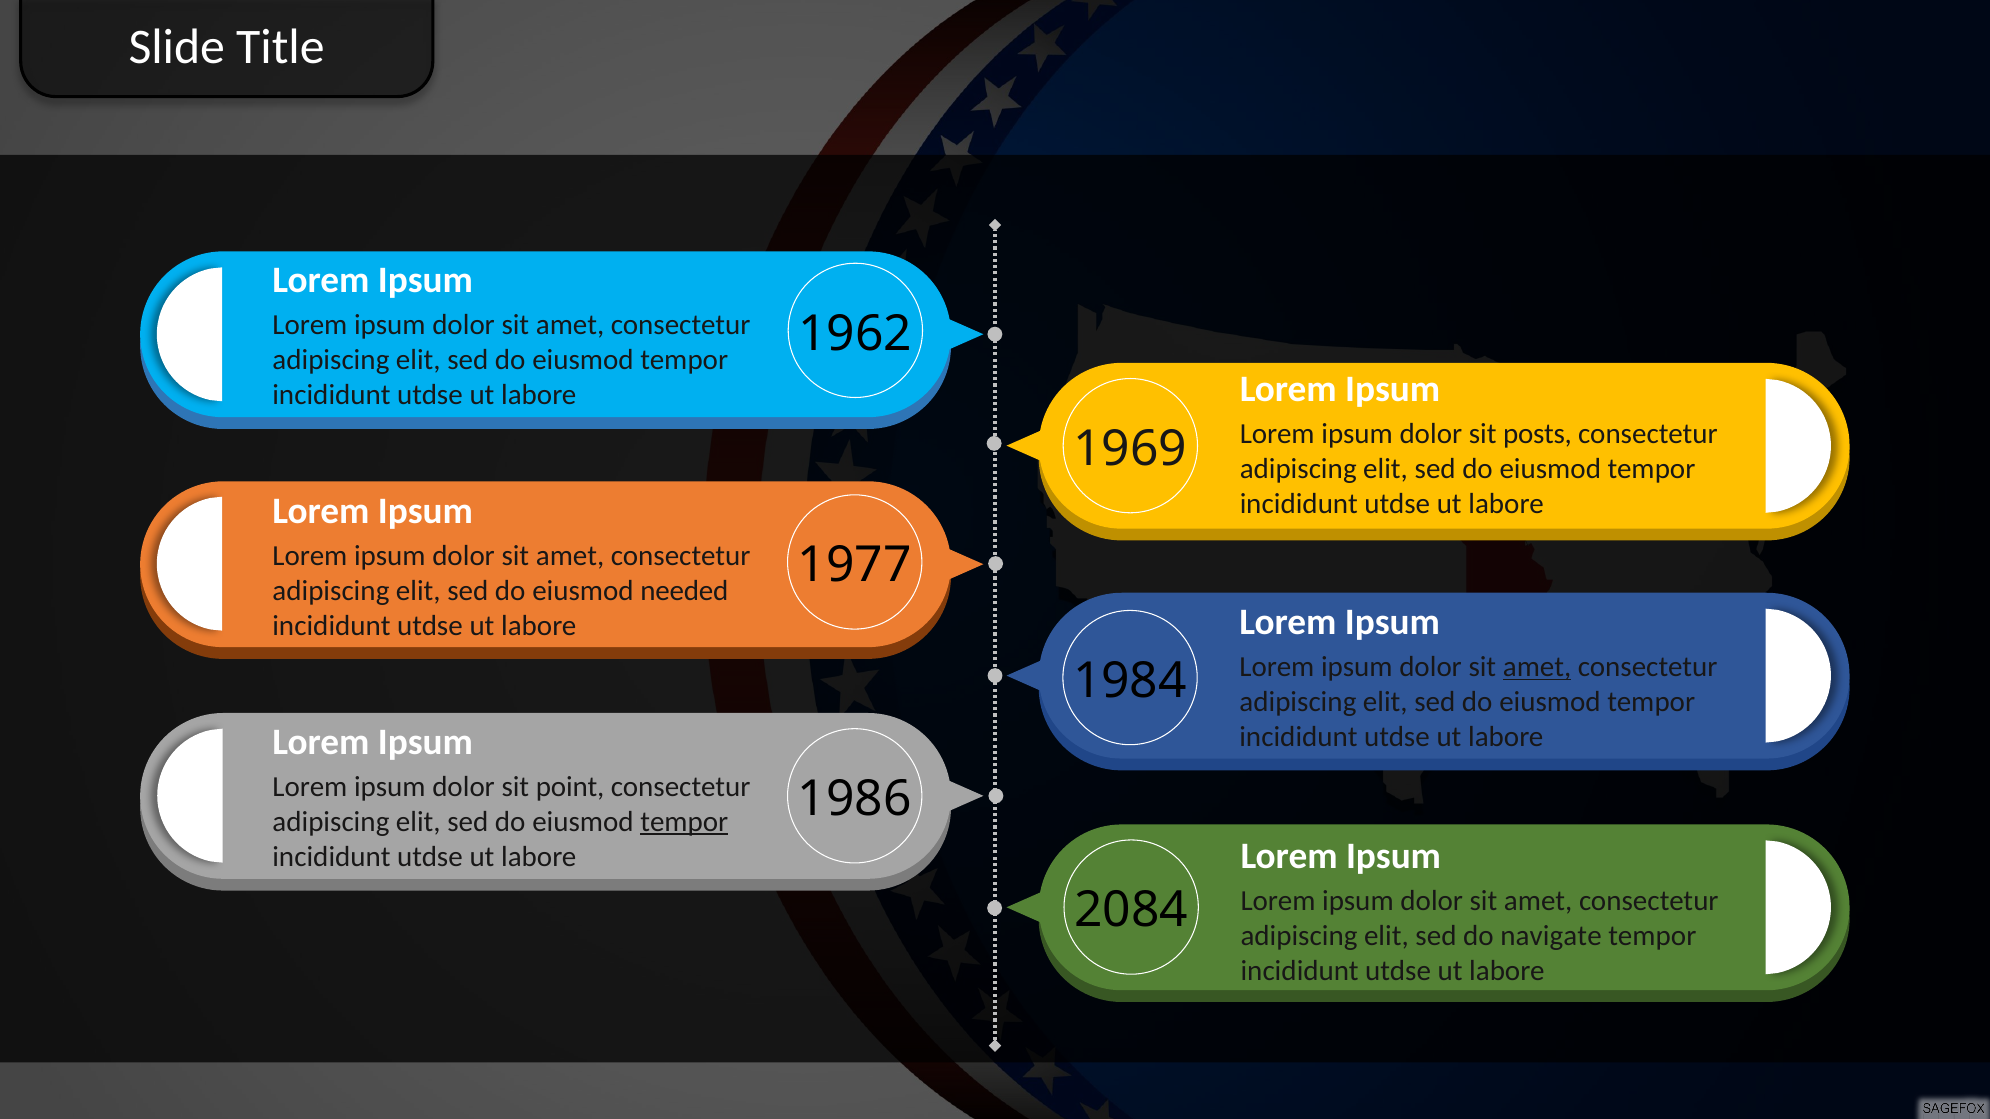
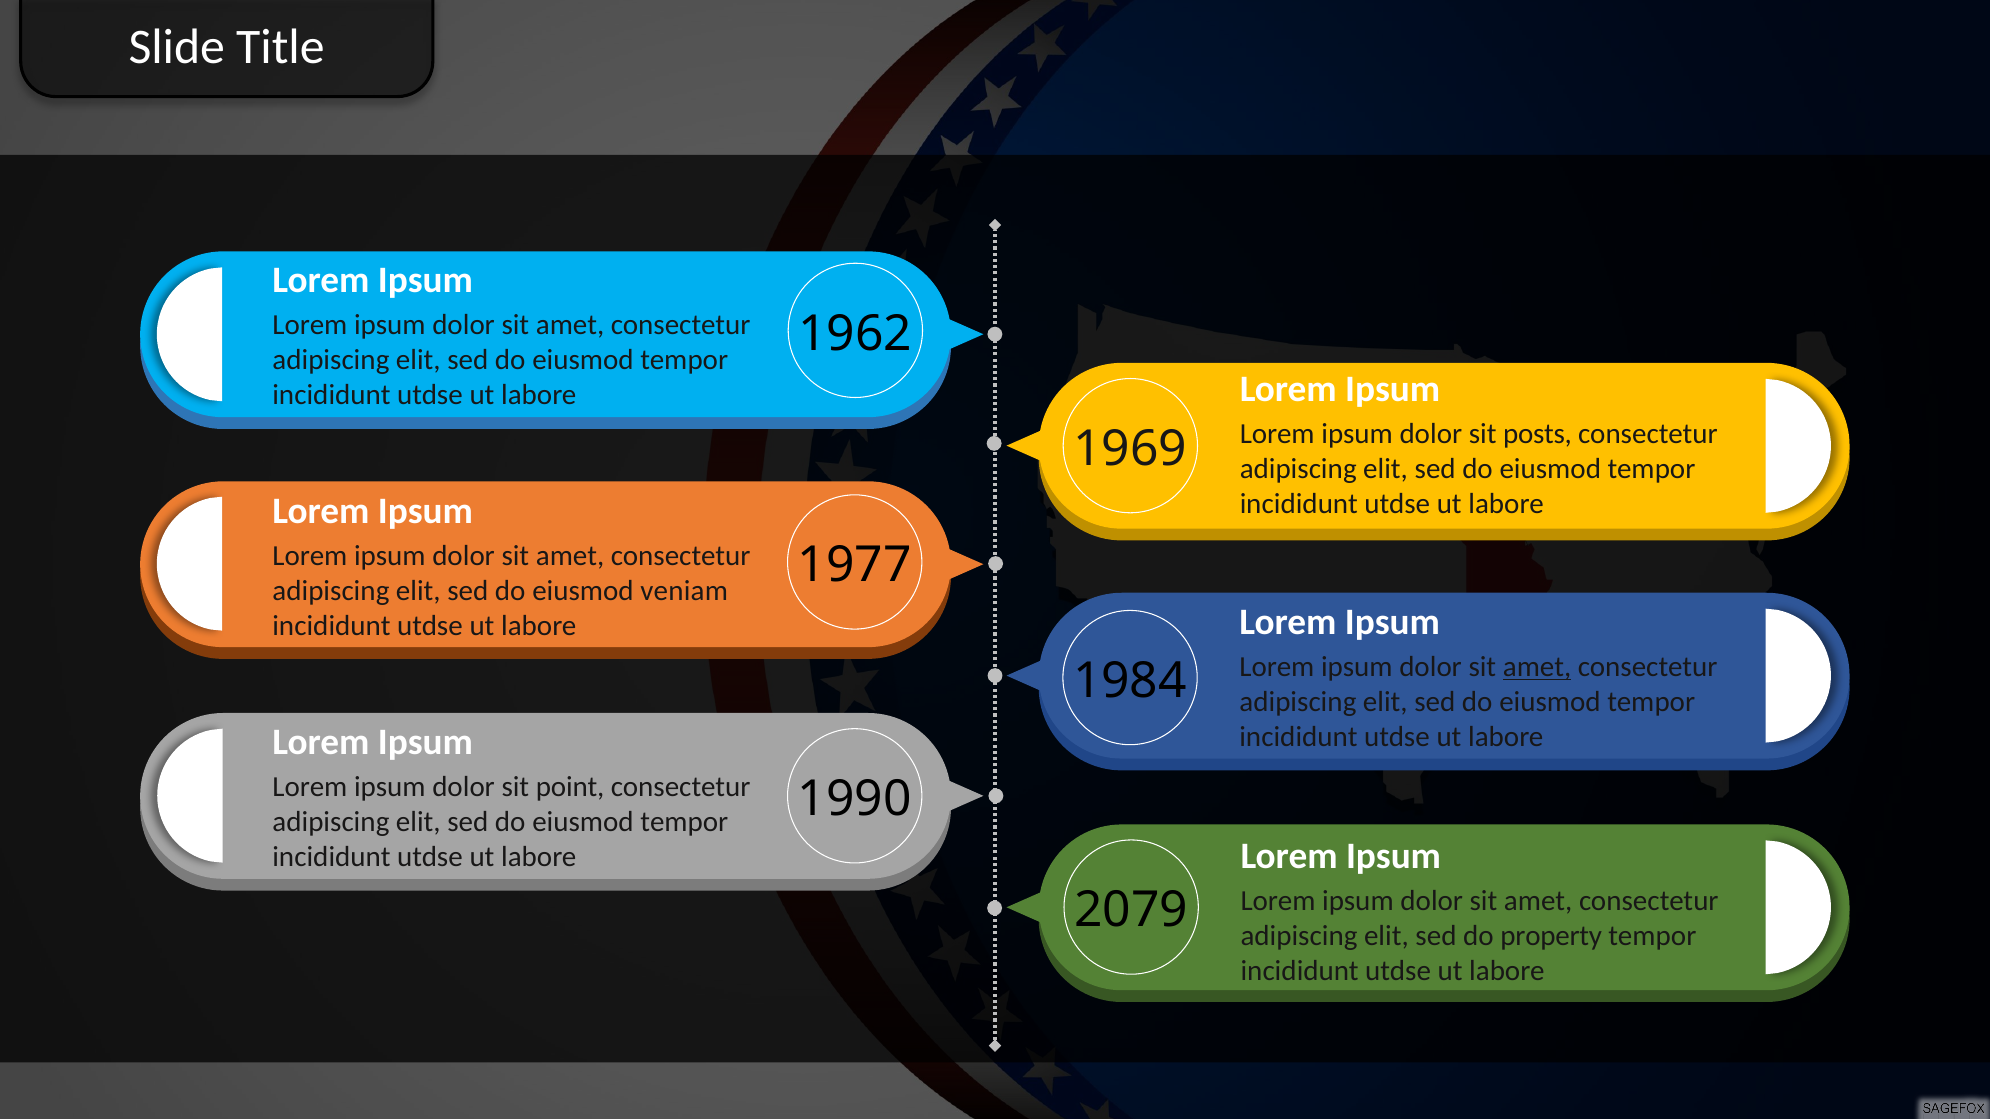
needed: needed -> veniam
1986: 1986 -> 1990
tempor at (684, 822) underline: present -> none
2084: 2084 -> 2079
navigate: navigate -> property
